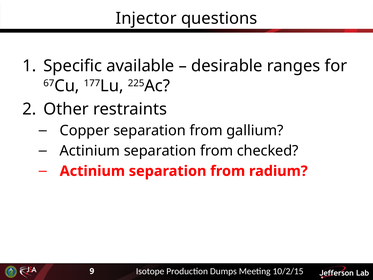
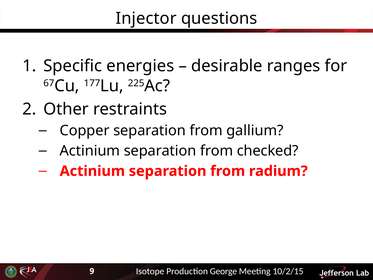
available: available -> energies
Dumps: Dumps -> George
